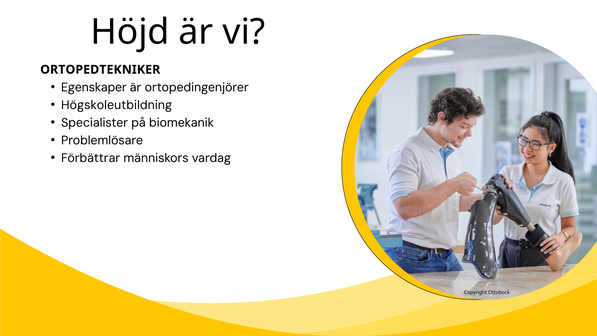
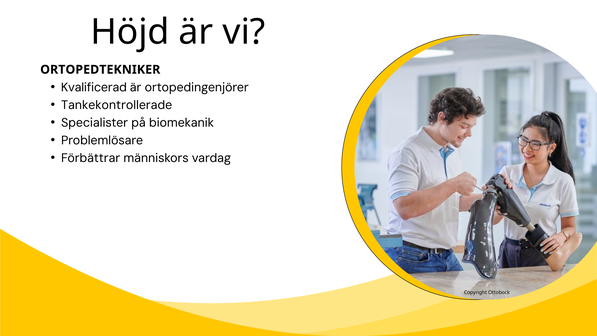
Egenskaper: Egenskaper -> Kvalificerad
Högskoleutbildning: Högskoleutbildning -> Tankekontrollerade
